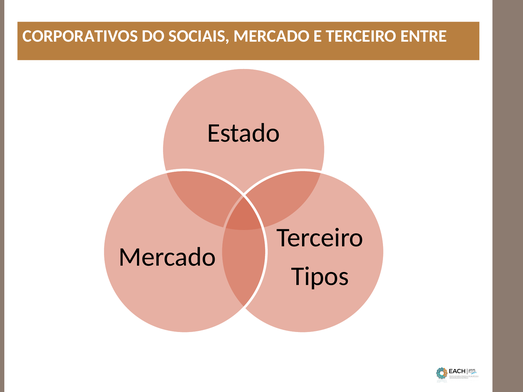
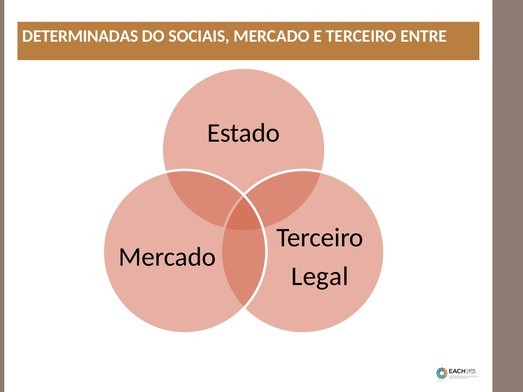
CORPORATIVOS: CORPORATIVOS -> DETERMINADAS
Tipos: Tipos -> Legal
